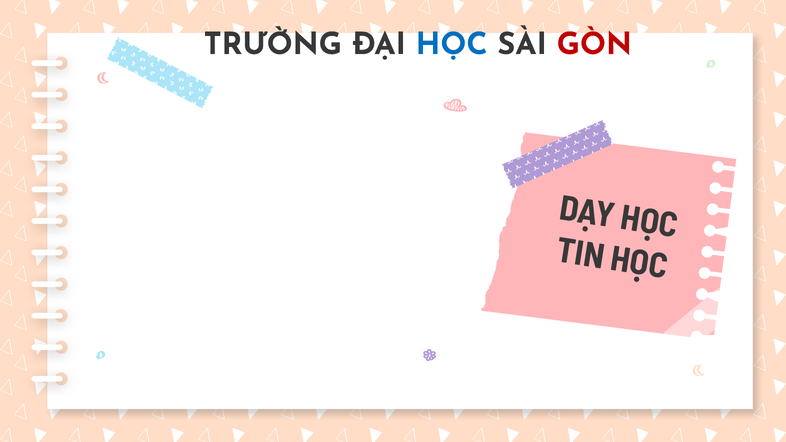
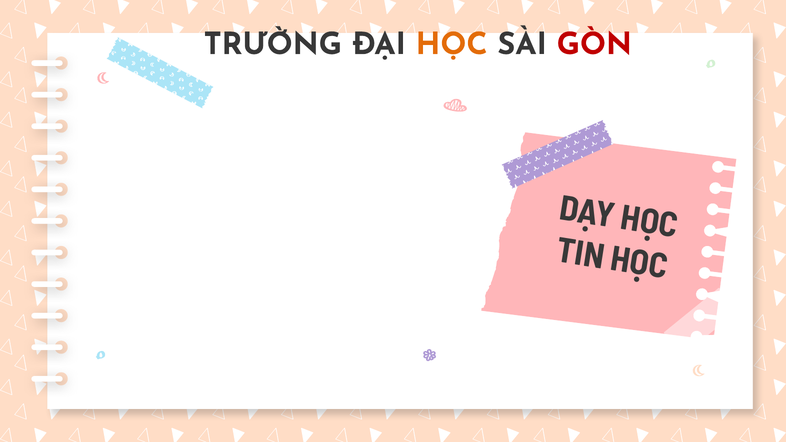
HỌC colour: blue -> orange
